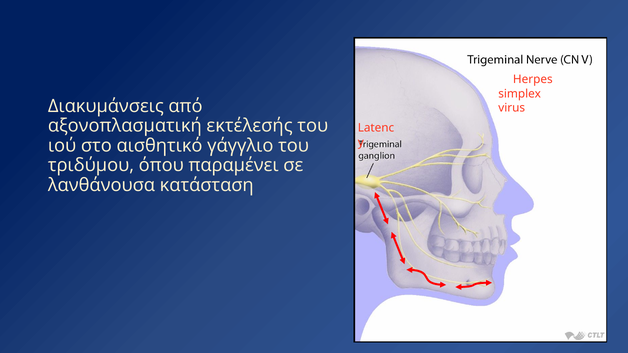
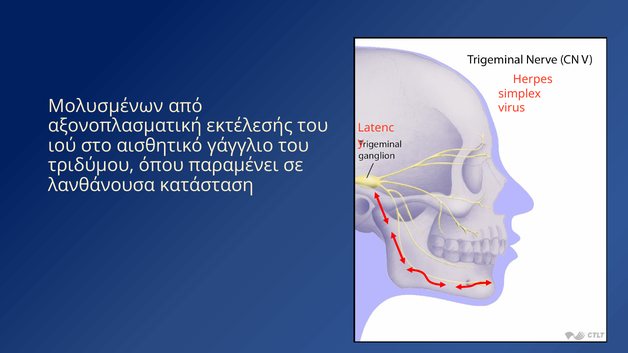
Διακυμάνσεις: Διακυμάνσεις -> Μολυσμένων
